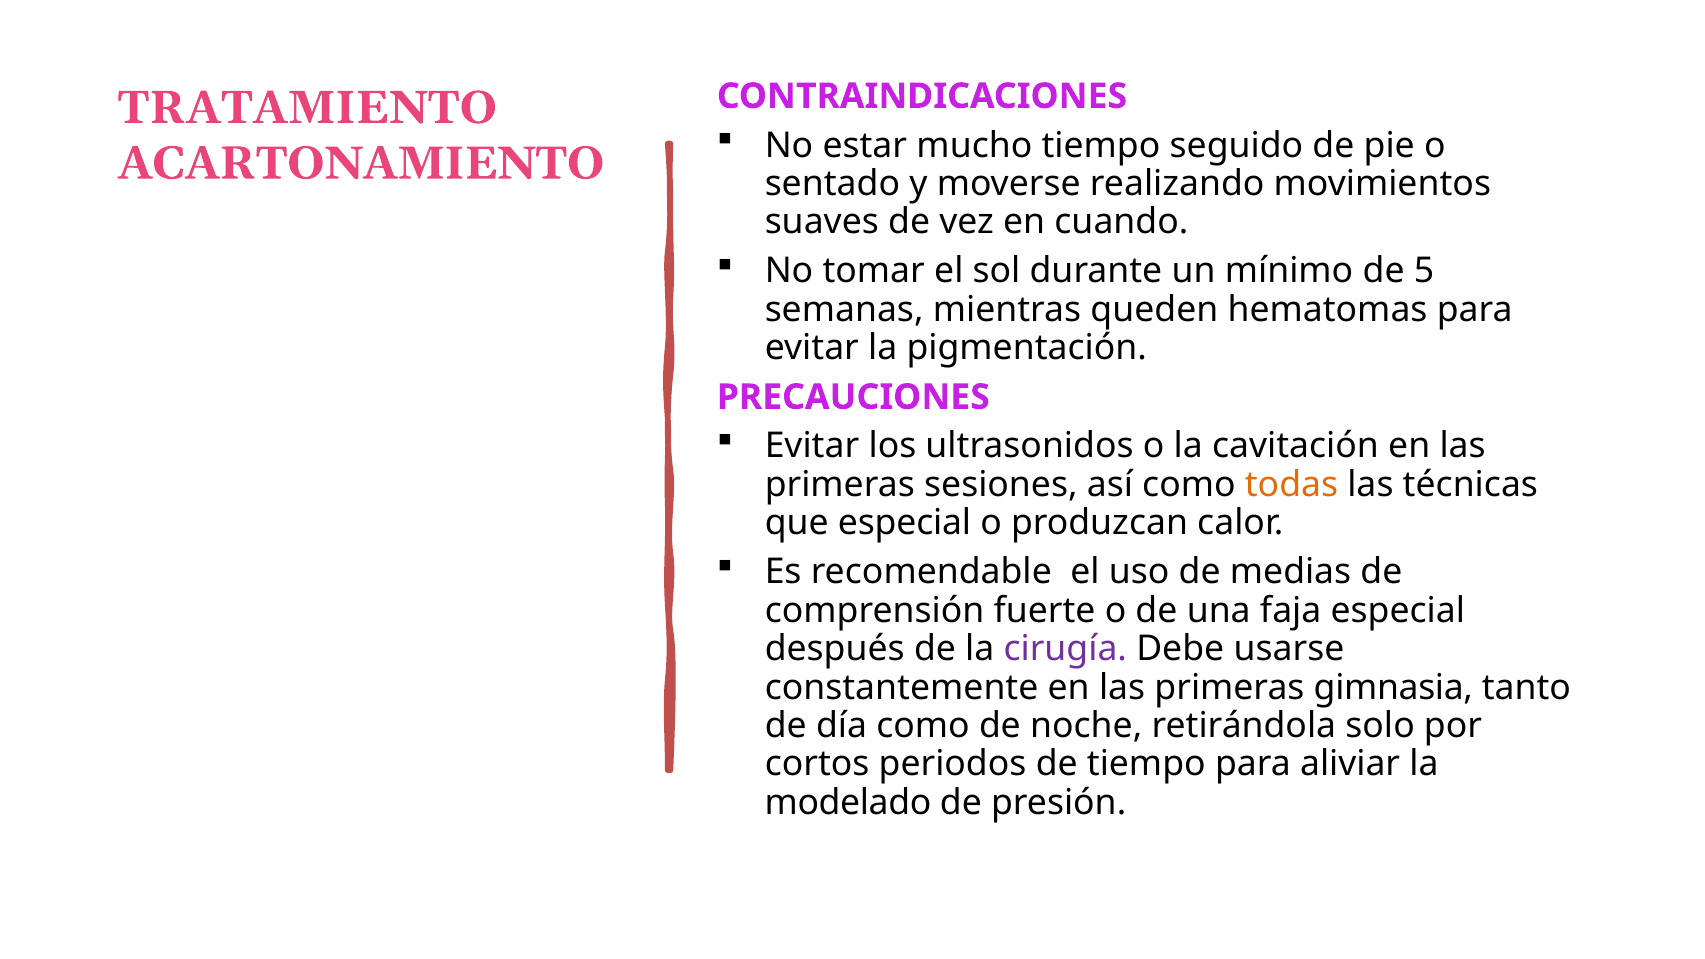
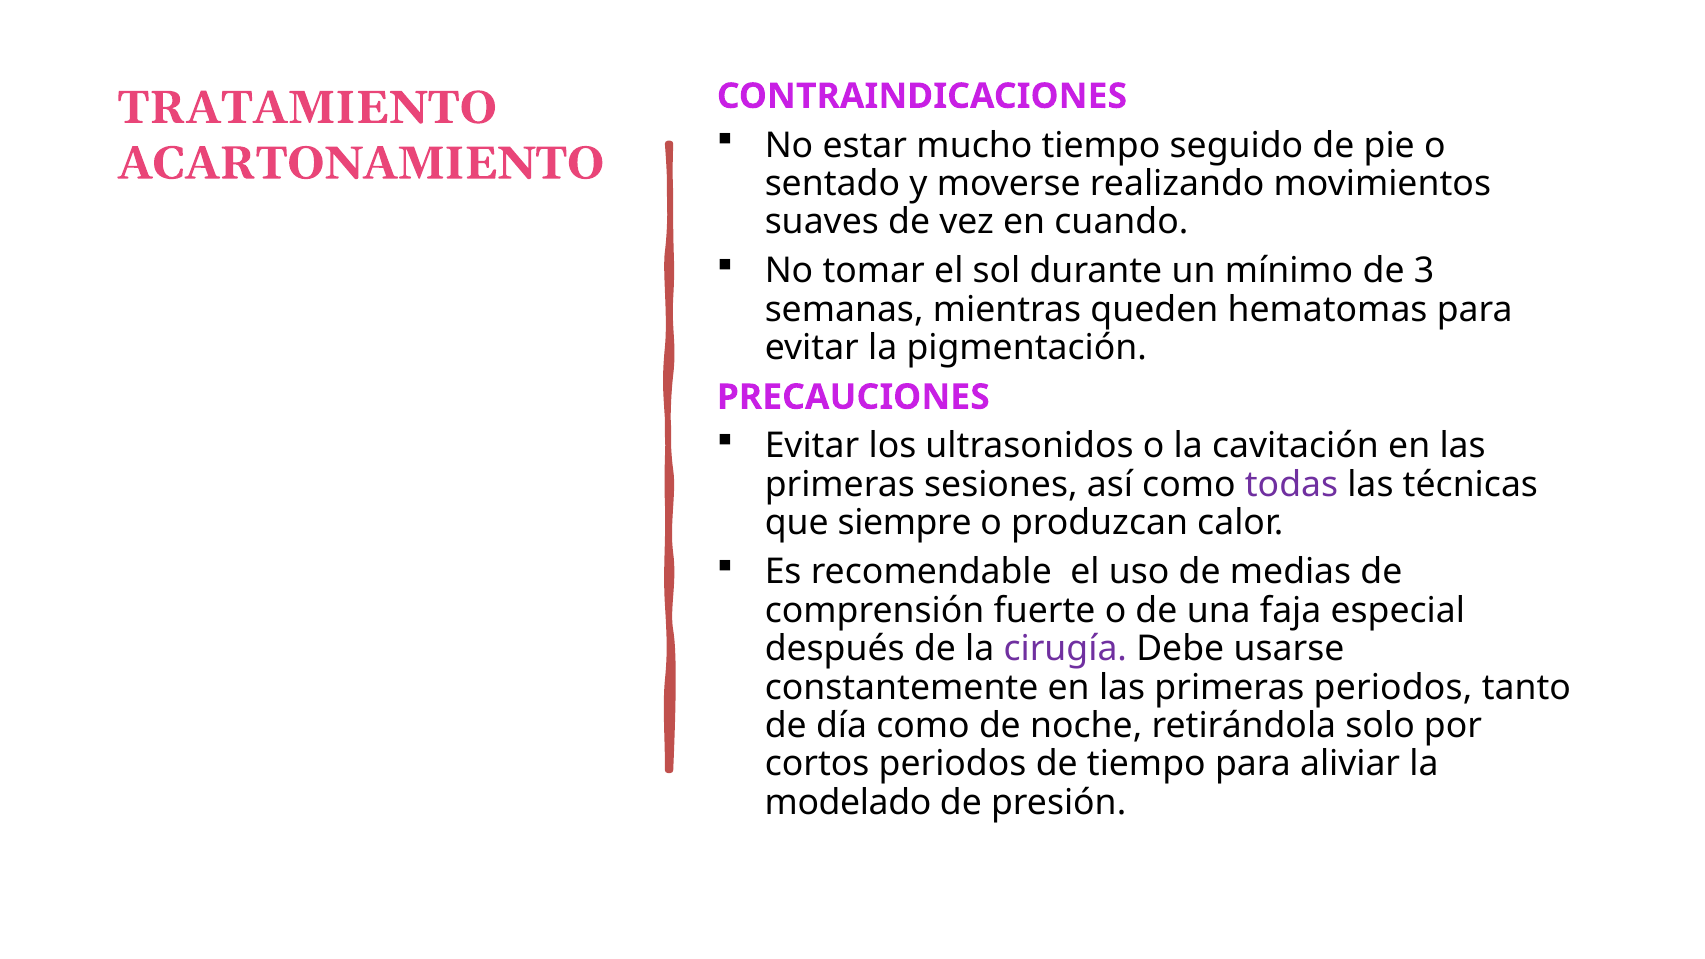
5: 5 -> 3
todas colour: orange -> purple
que especial: especial -> siempre
primeras gimnasia: gimnasia -> periodos
